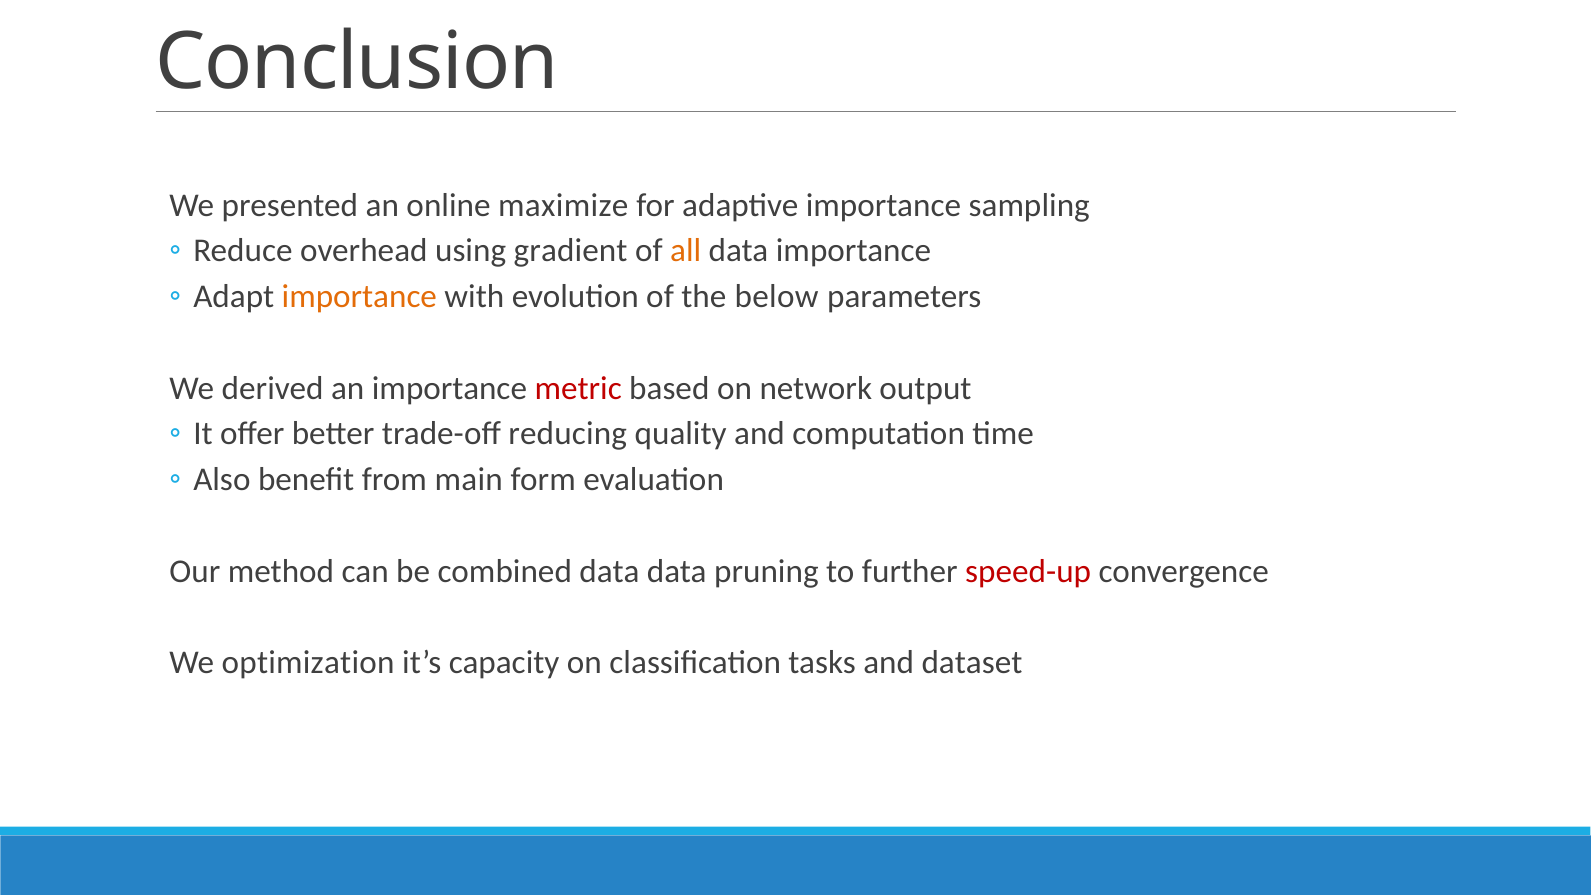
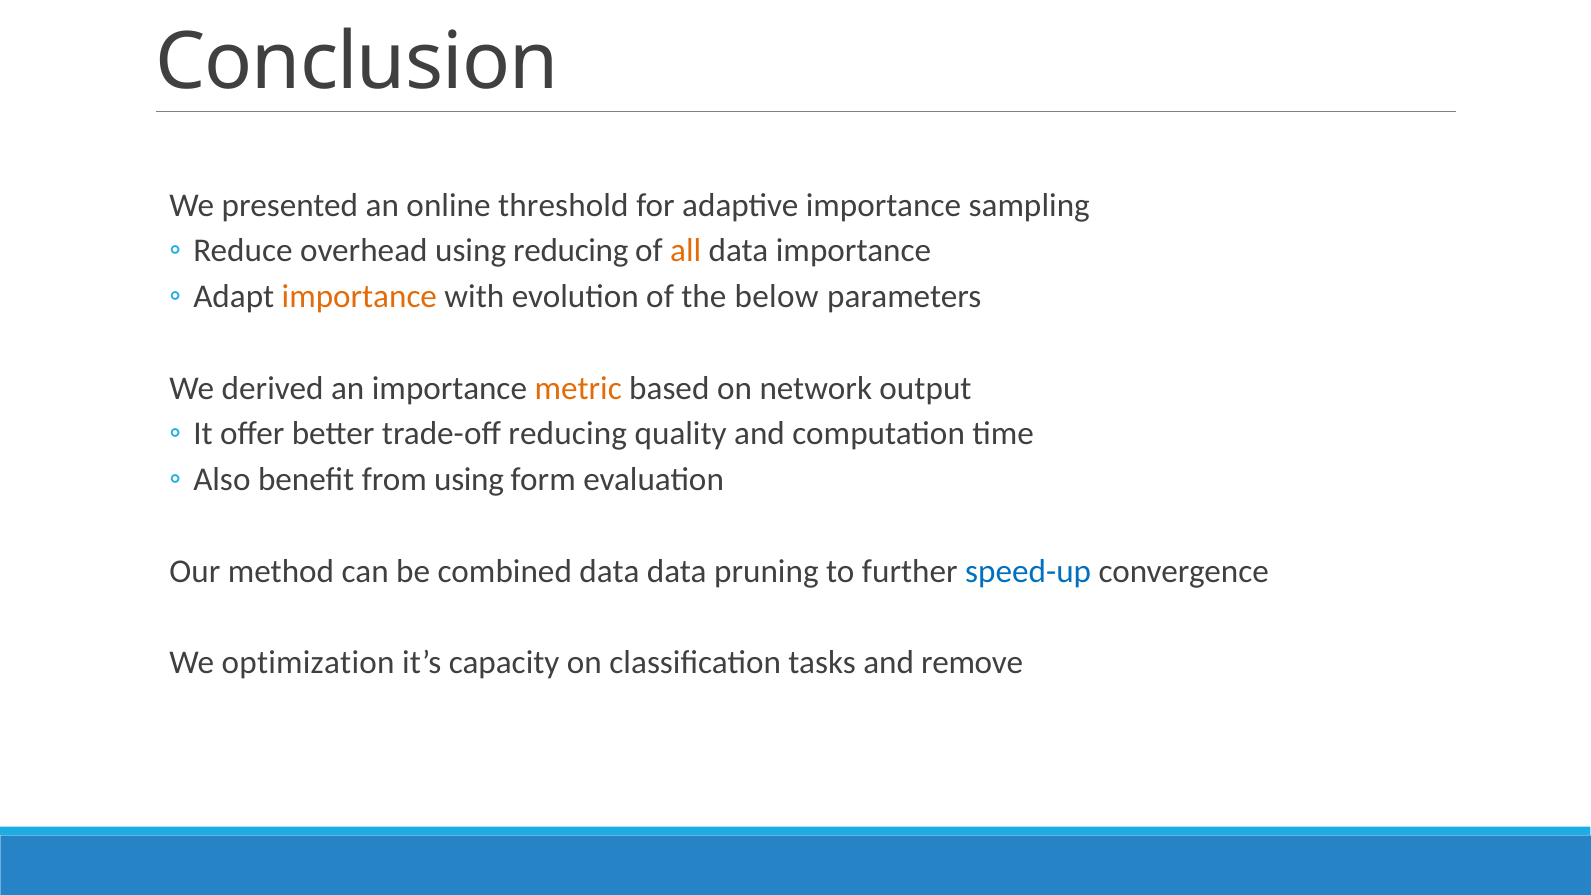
maximize: maximize -> threshold
using gradient: gradient -> reducing
metric colour: red -> orange
from main: main -> using
speed-up colour: red -> blue
dataset: dataset -> remove
